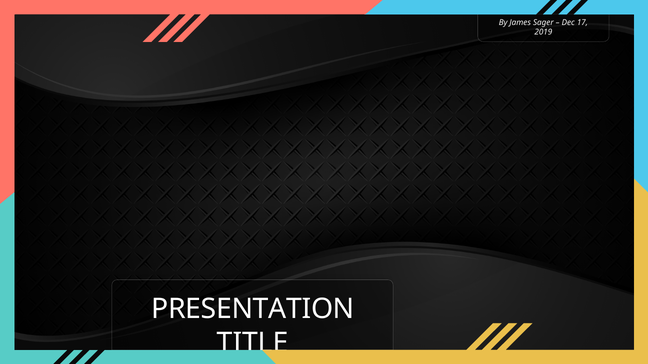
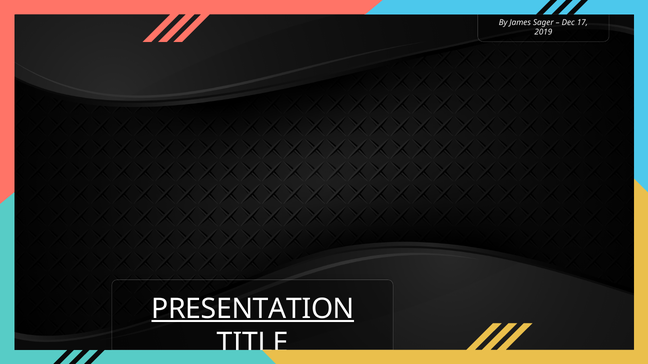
PRESENTATION at (253, 309) underline: none -> present
